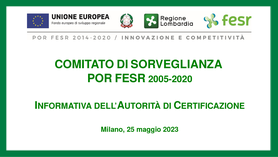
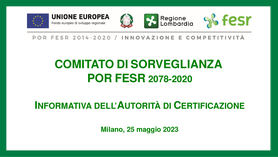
2005-2020: 2005-2020 -> 2078-2020
